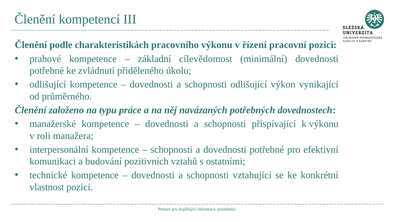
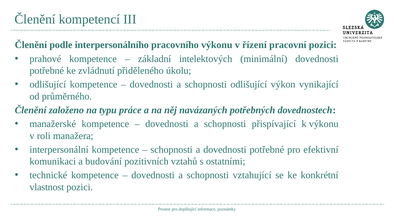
charakteristikách: charakteristikách -> interpersonálního
cílevědomost: cílevědomost -> intelektových
